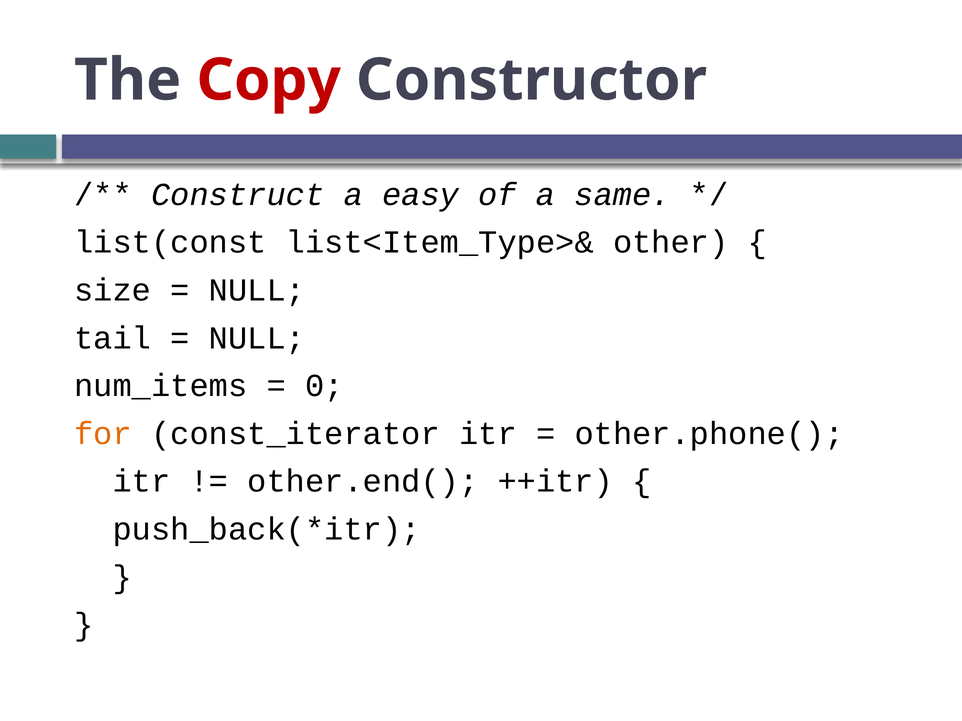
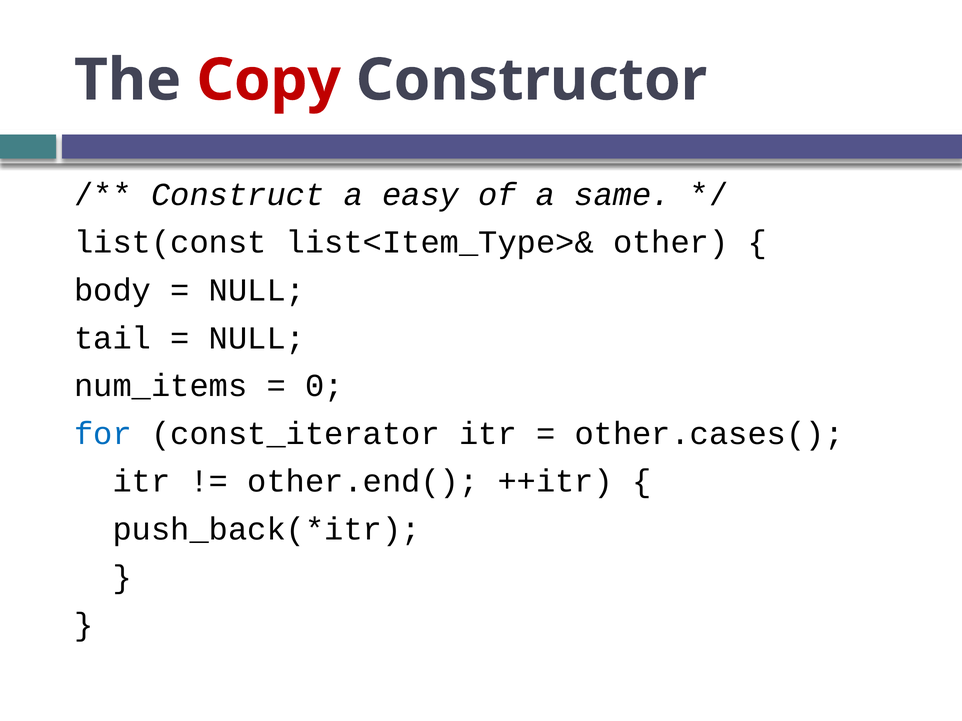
size: size -> body
for colour: orange -> blue
other.phone(: other.phone( -> other.cases(
